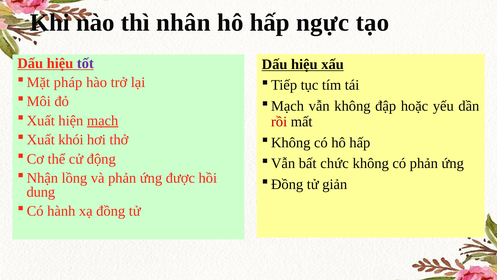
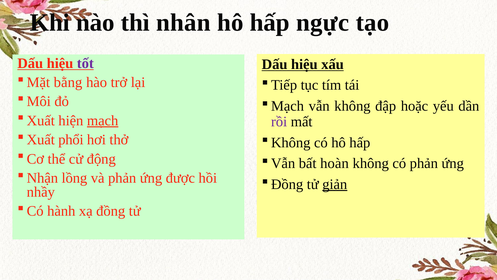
pháp: pháp -> bằng
rồi colour: red -> purple
khói: khói -> phổi
chức: chức -> hoàn
giản underline: none -> present
dung: dung -> nhầy
